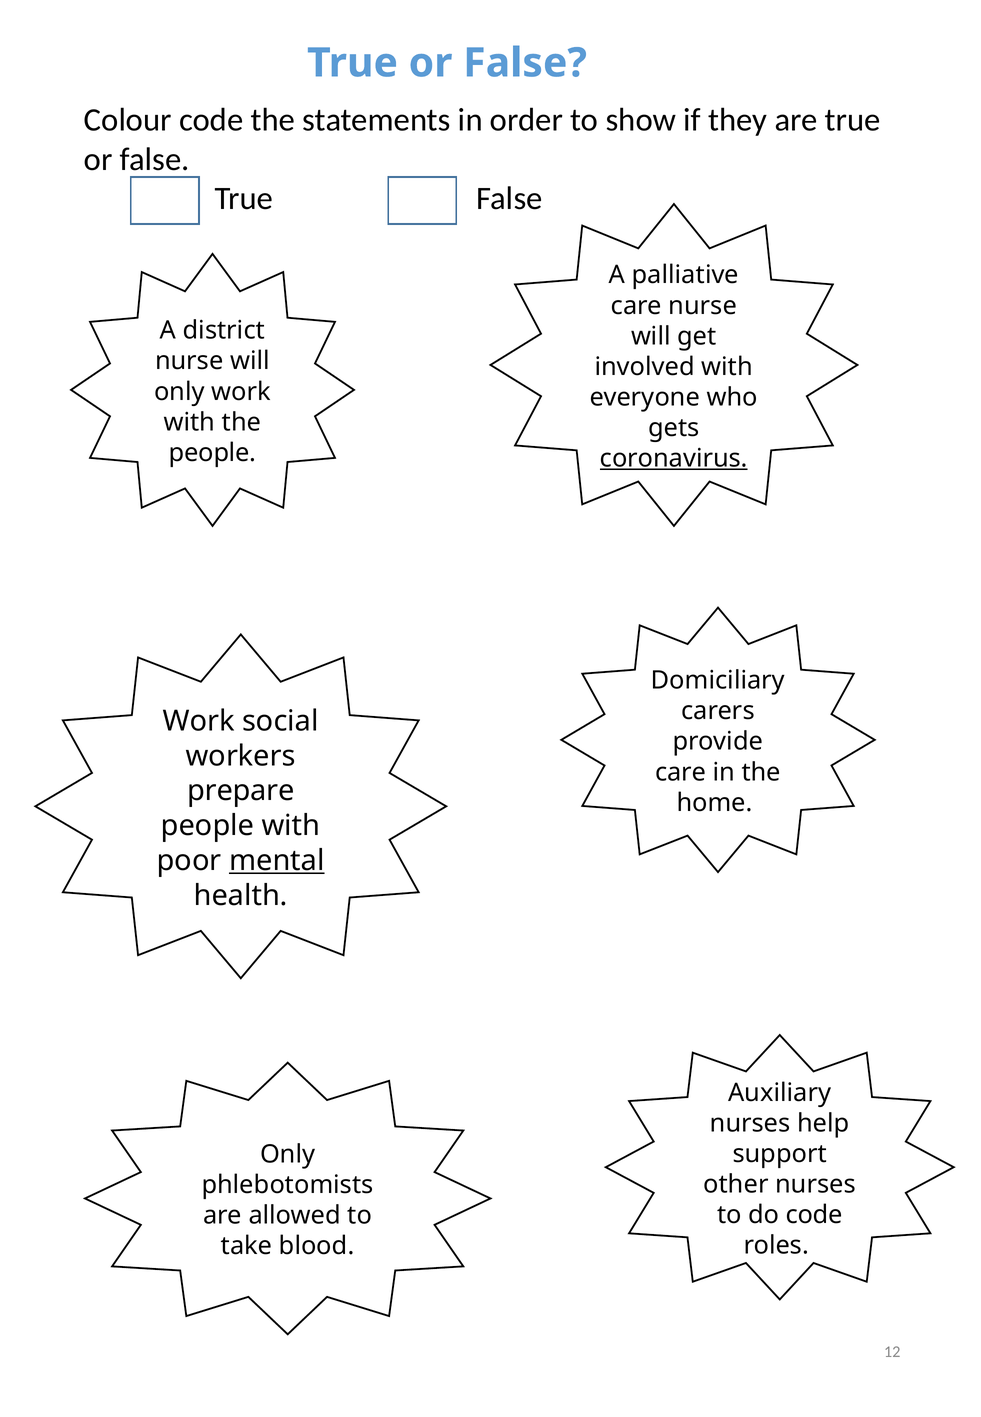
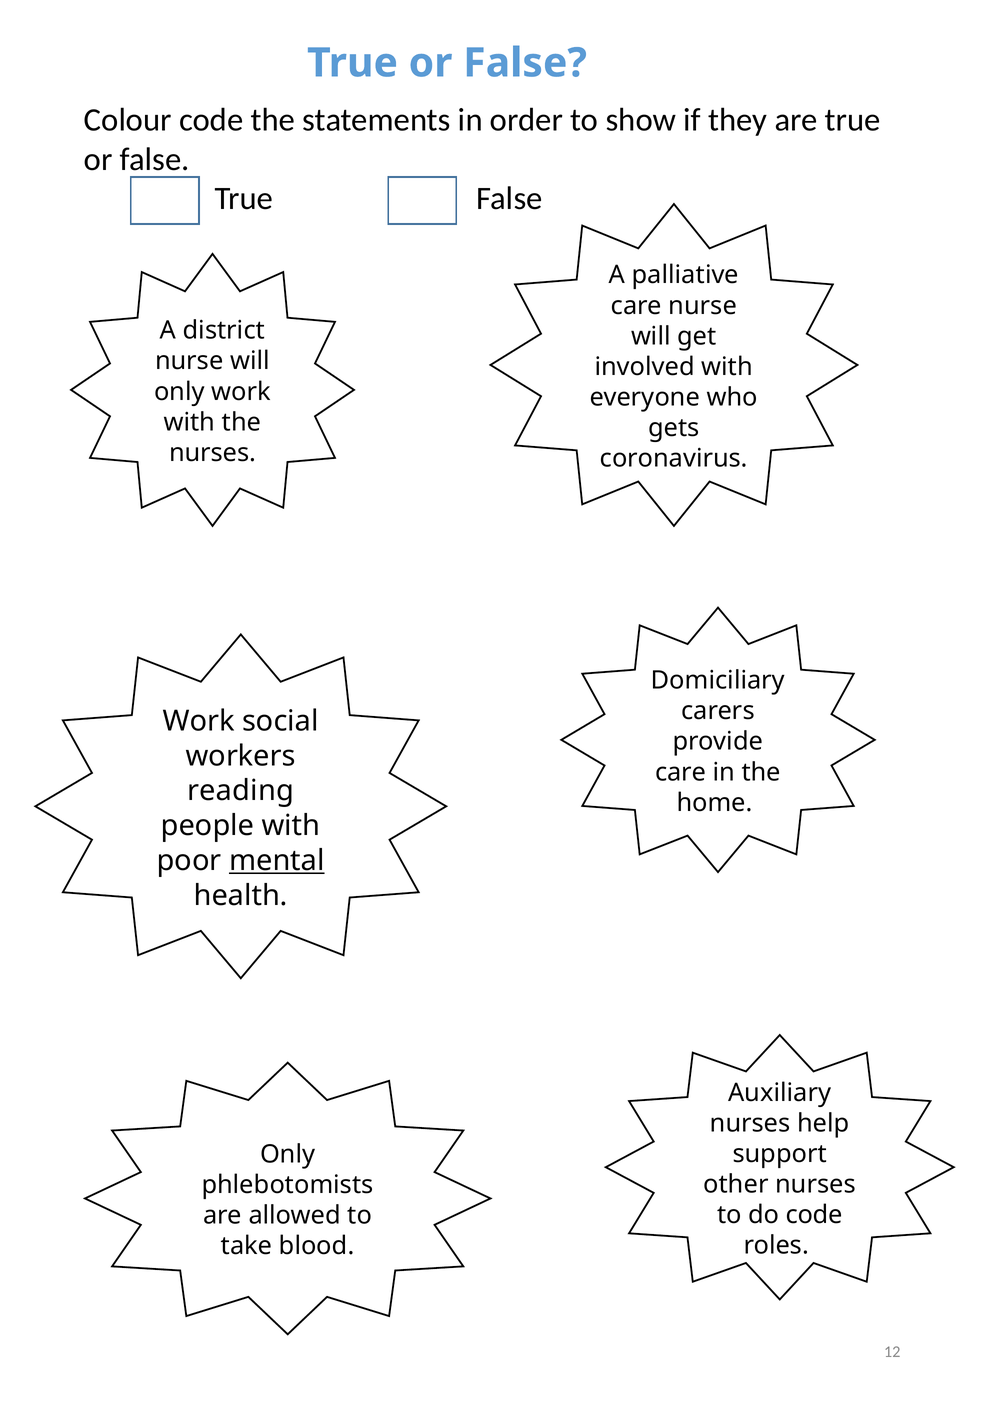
people at (213, 453): people -> nurses
coronavirus underline: present -> none
prepare: prepare -> reading
